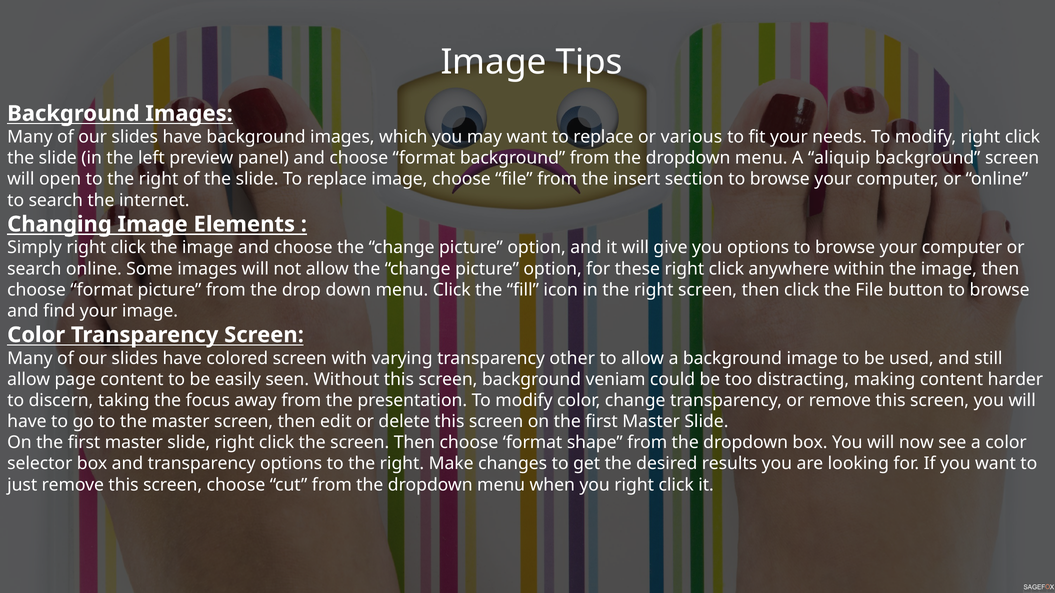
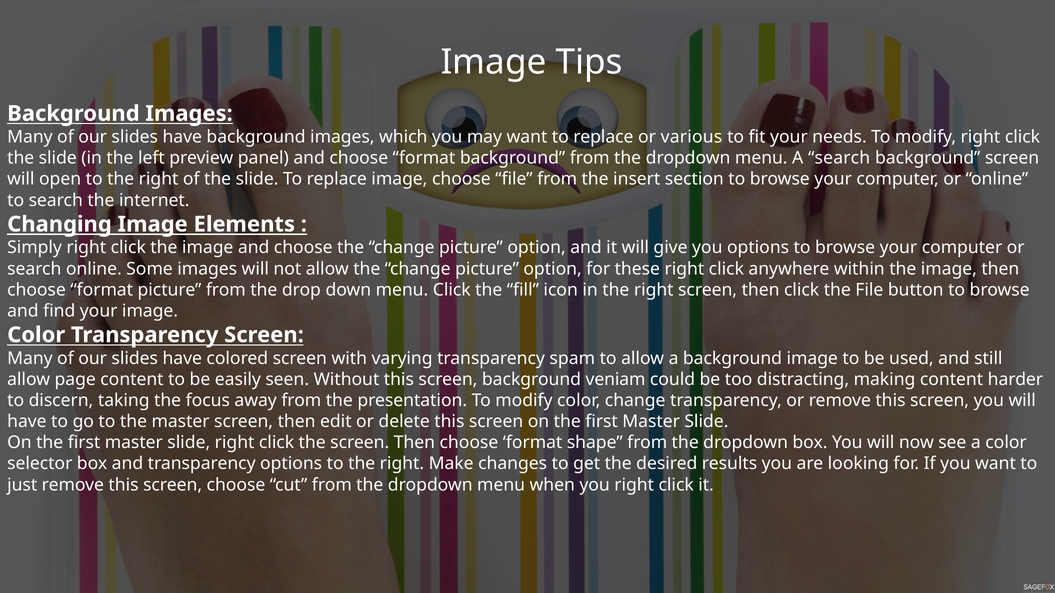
A aliquip: aliquip -> search
other: other -> spam
